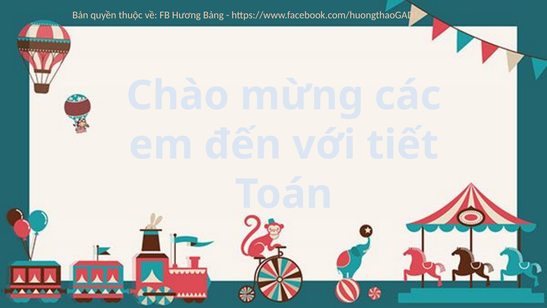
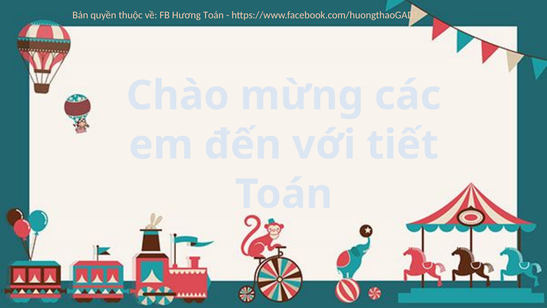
Hương Bảng: Bảng -> Toán
